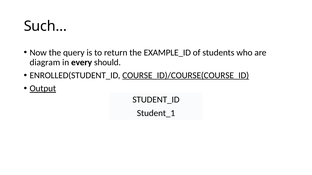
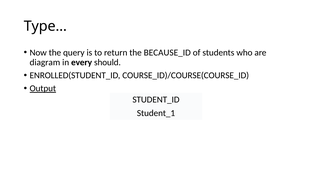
Such…: Such… -> Type…
EXAMPLE_ID: EXAMPLE_ID -> BECAUSE_ID
COURSE_ID)/COURSE(COURSE_ID underline: present -> none
